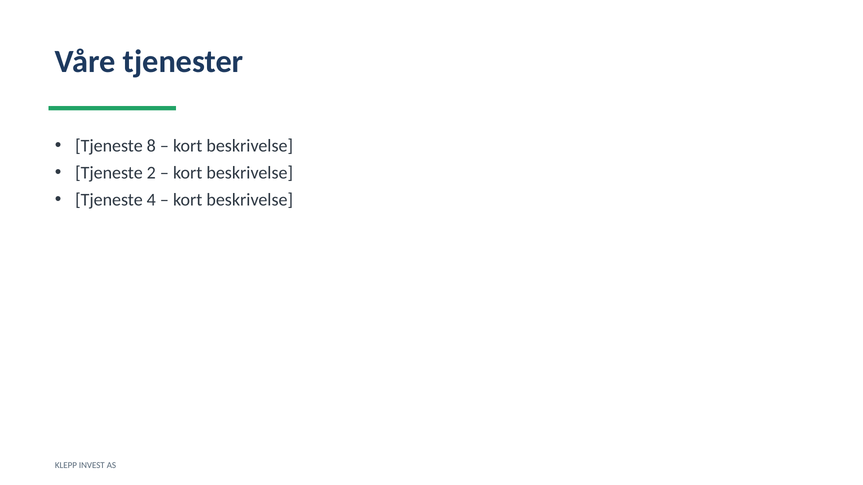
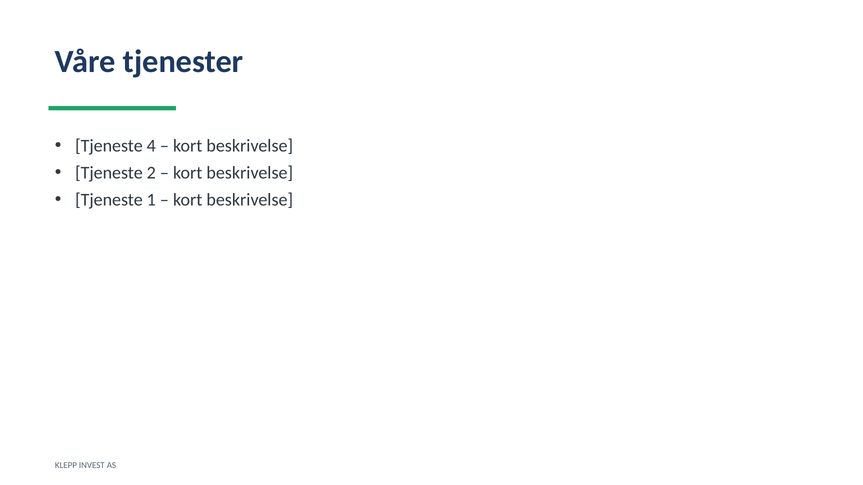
8: 8 -> 4
4: 4 -> 1
